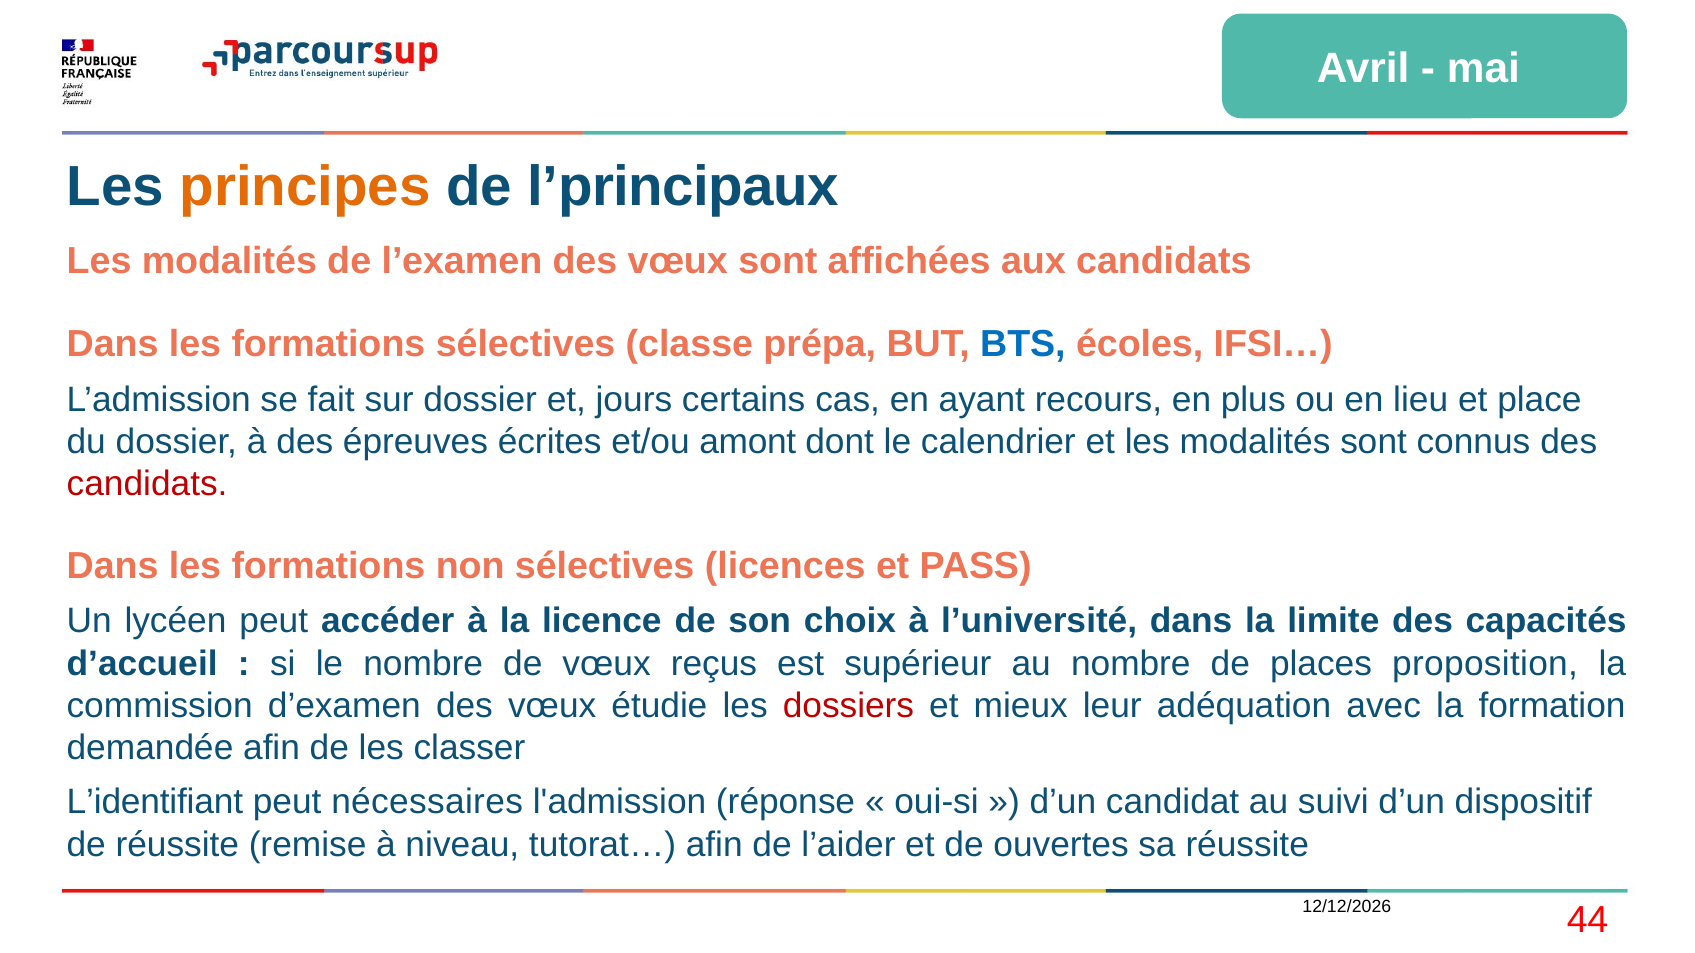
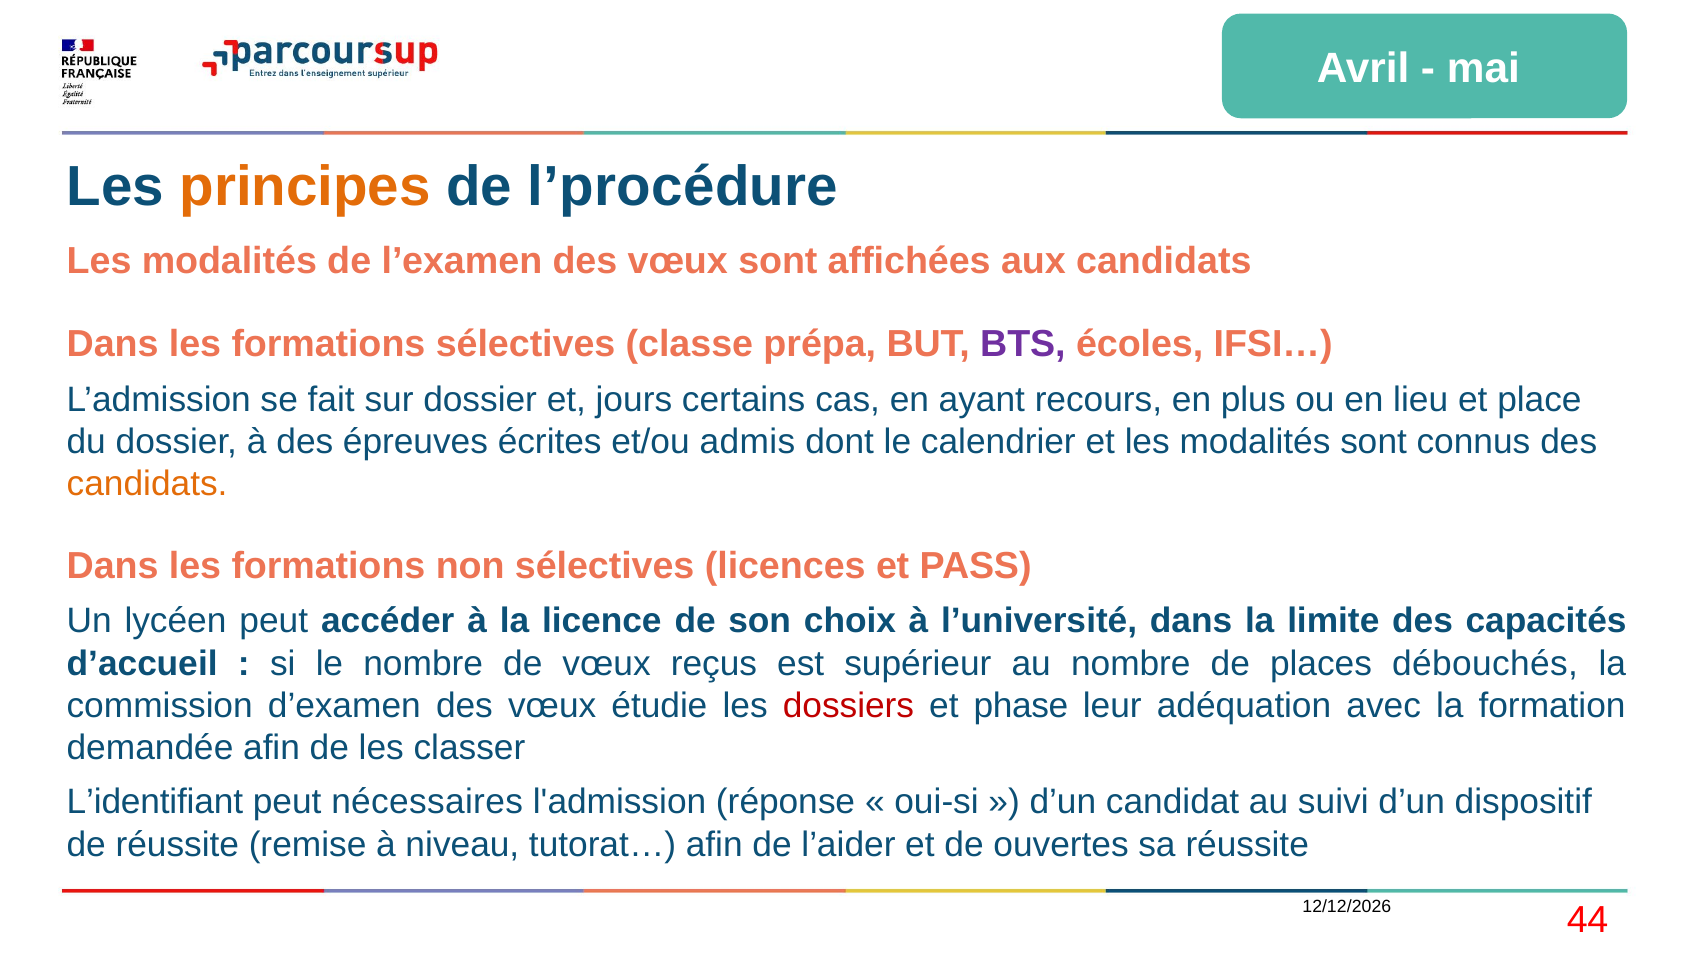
l’principaux: l’principaux -> l’procédure
BTS colour: blue -> purple
amont: amont -> admis
candidats at (147, 485) colour: red -> orange
proposition: proposition -> débouchés
mieux: mieux -> phase
